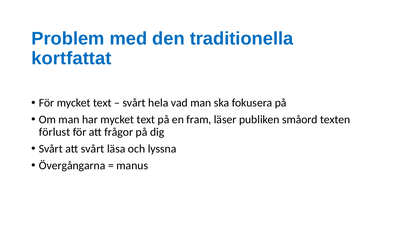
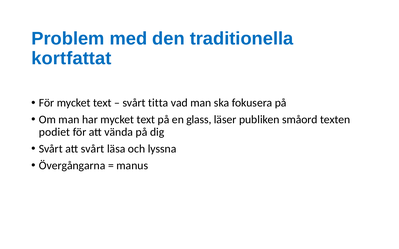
hela: hela -> titta
fram: fram -> glass
förlust: förlust -> podiet
frågor: frågor -> vända
